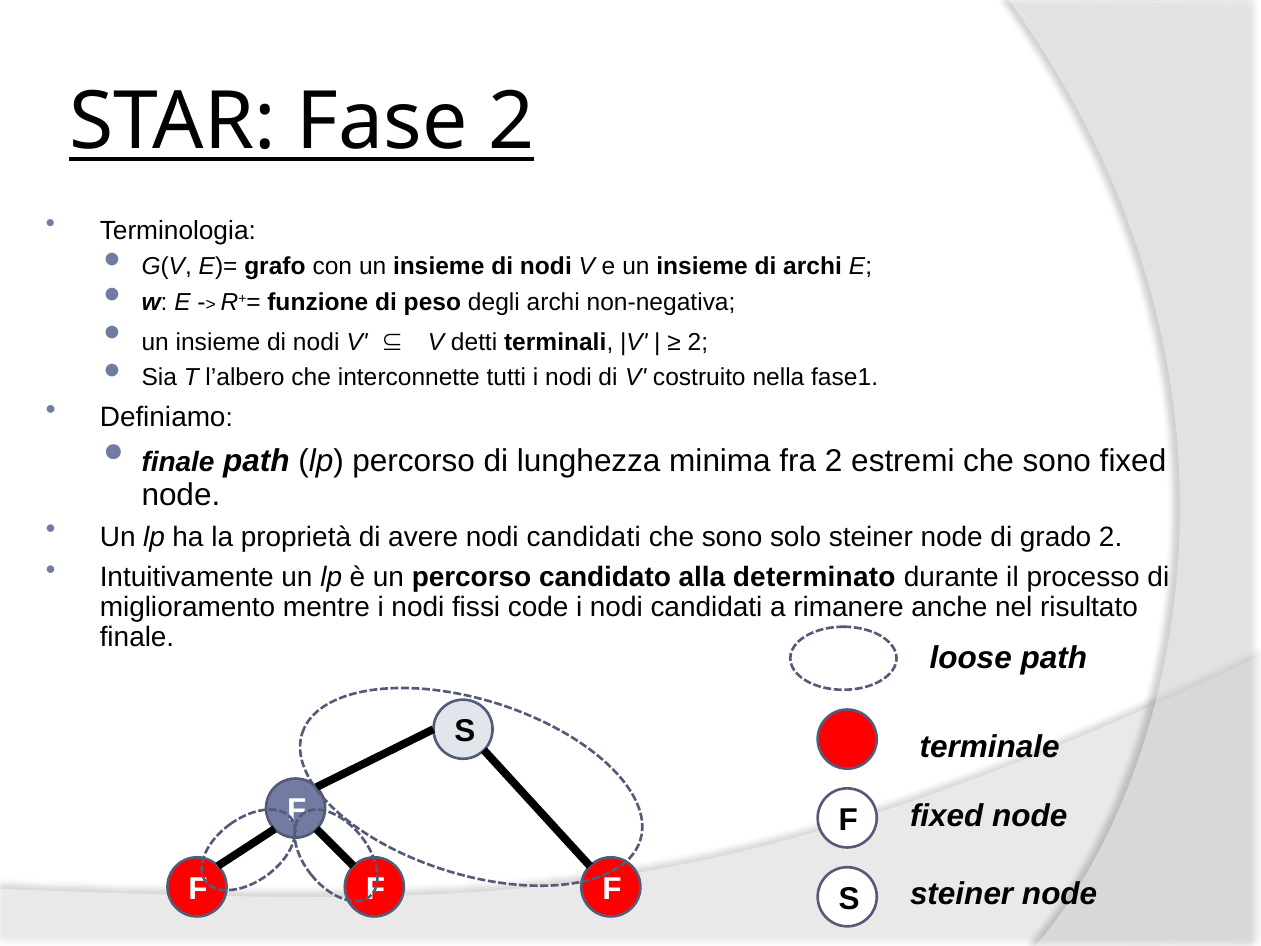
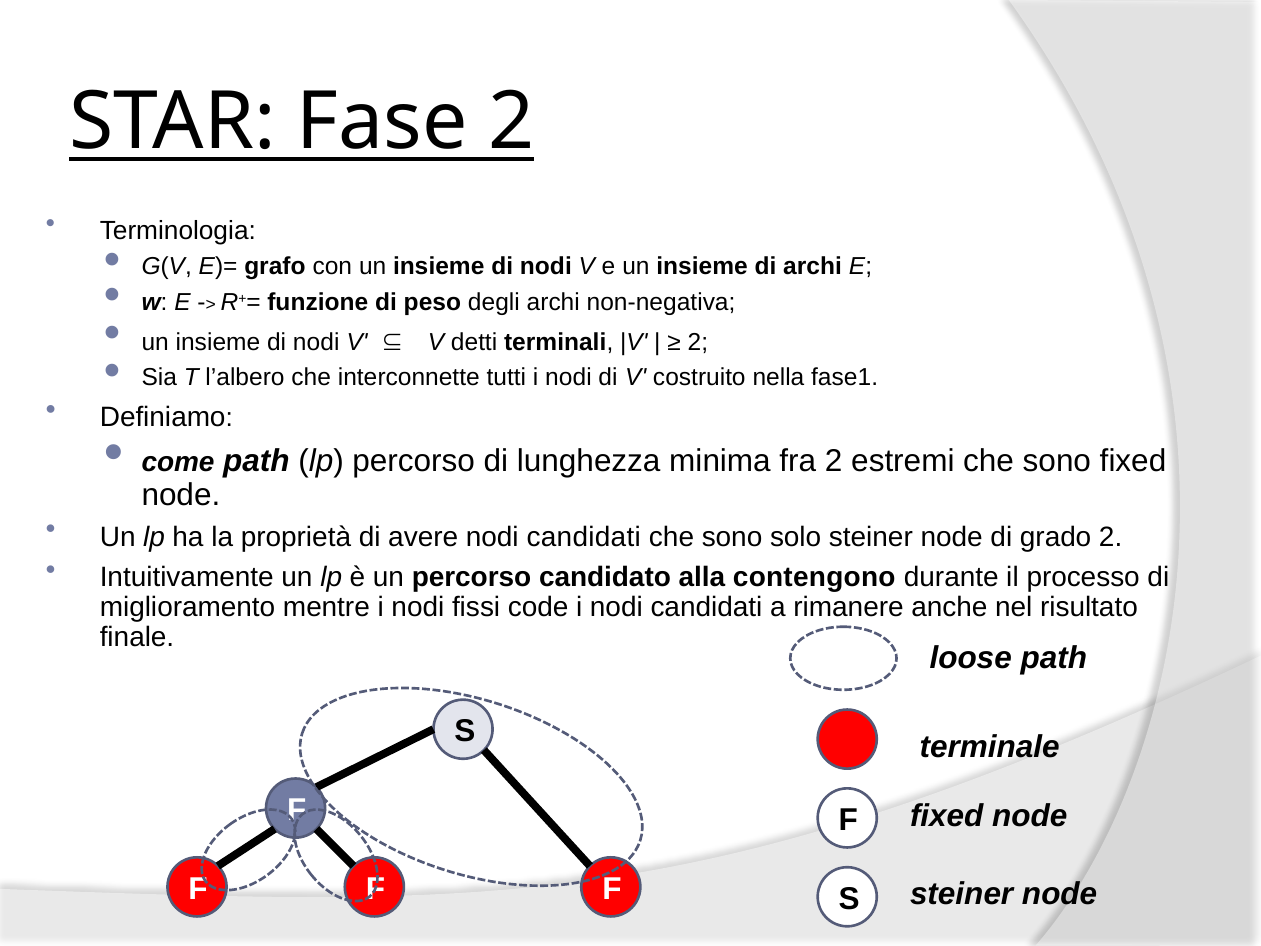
finale at (178, 462): finale -> come
determinato: determinato -> contengono
